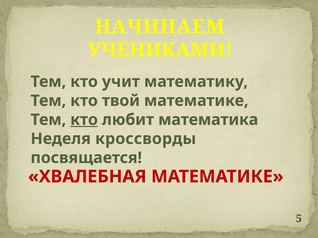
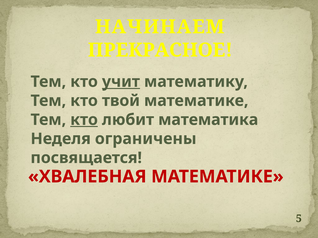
УЧЕНИКАМИ: УЧЕНИКАМИ -> ПРЕКРАСНОЕ
учит underline: none -> present
кроссворды: кроссворды -> ограничены
